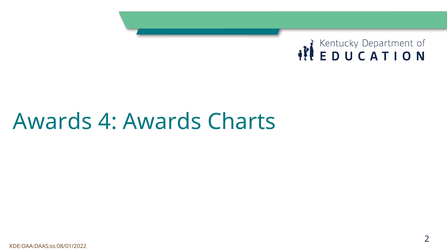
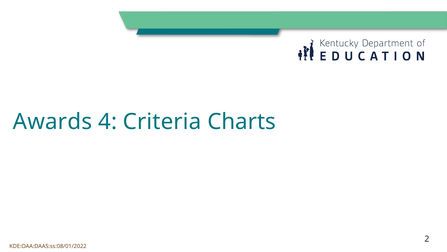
4 Awards: Awards -> Criteria
